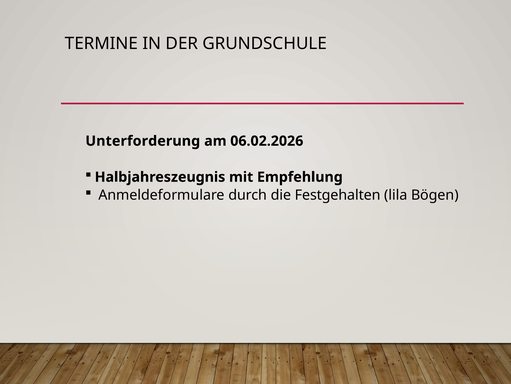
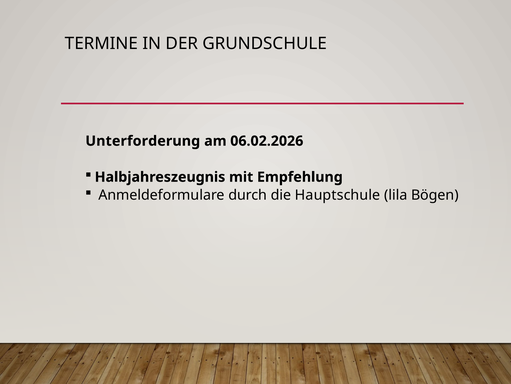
Festgehalten: Festgehalten -> Hauptschule
